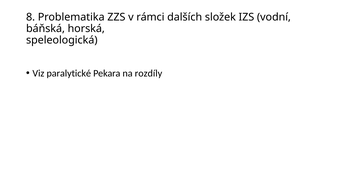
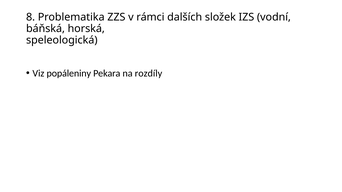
paralytické: paralytické -> popáleniny
